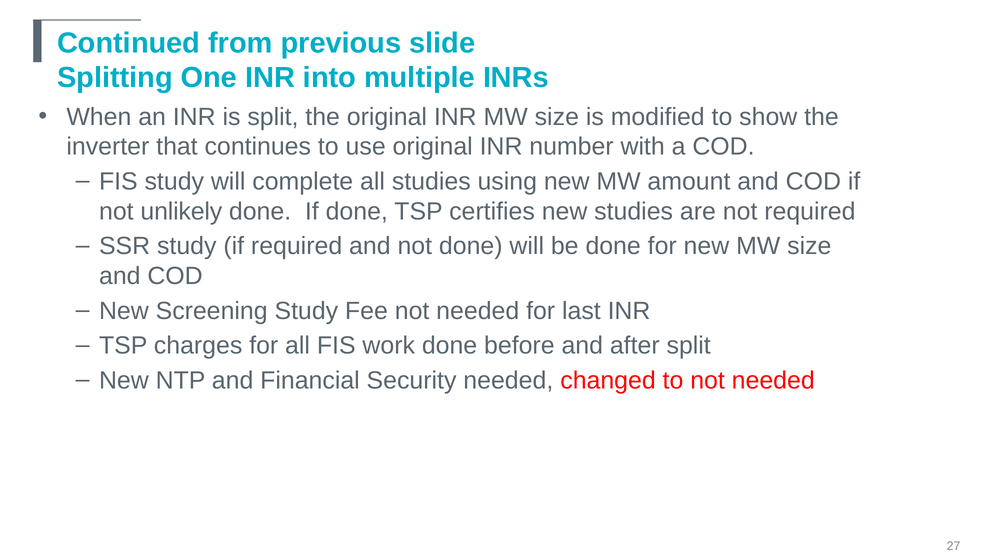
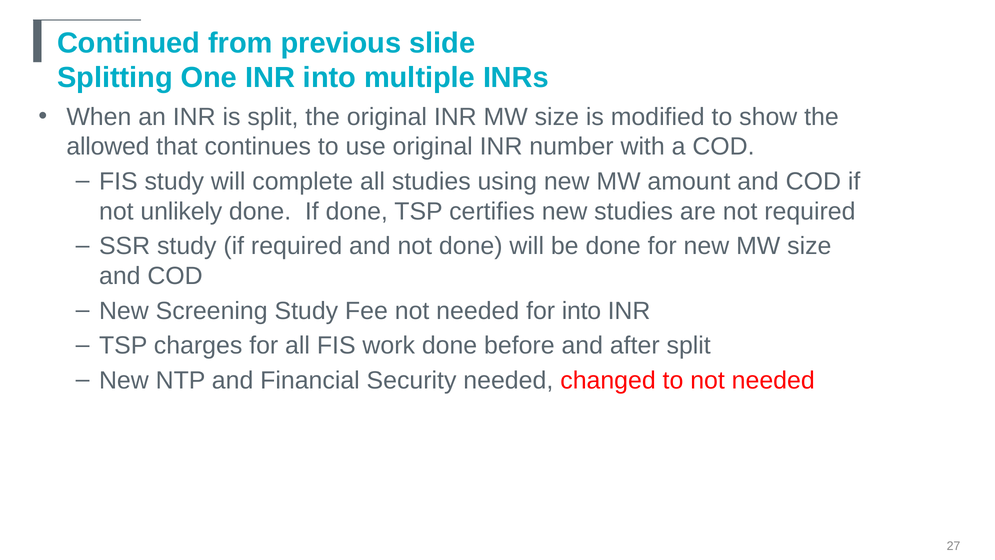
inverter: inverter -> allowed
for last: last -> into
